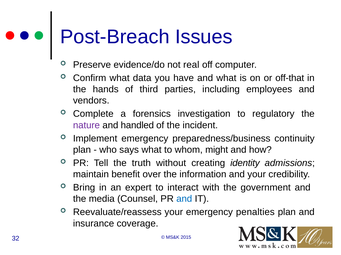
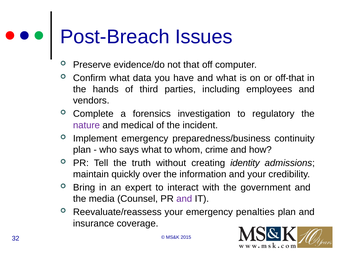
real: real -> that
handled: handled -> medical
might: might -> crime
benefit: benefit -> quickly
and at (184, 199) colour: blue -> purple
